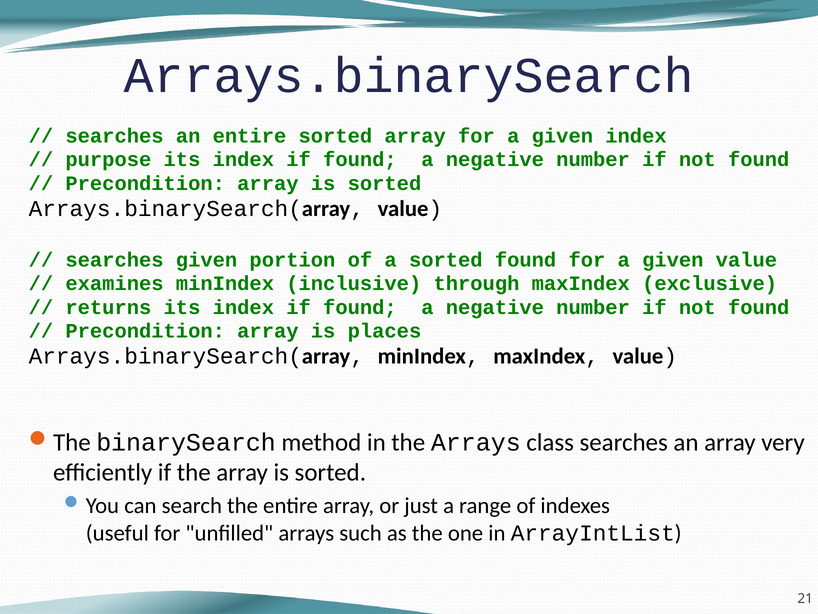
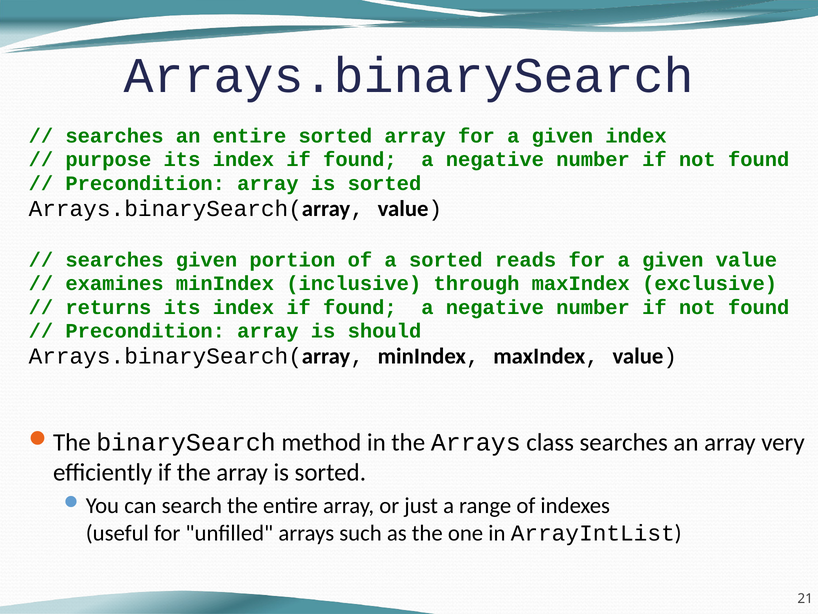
sorted found: found -> reads
places: places -> should
